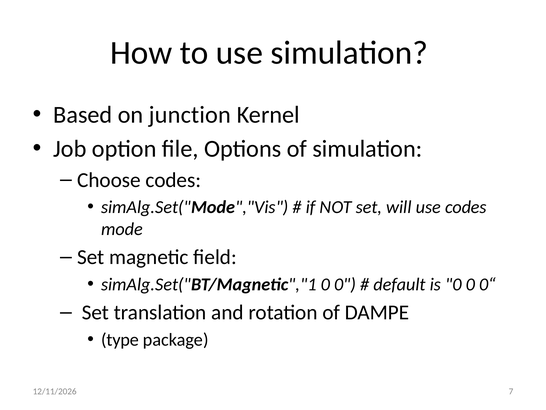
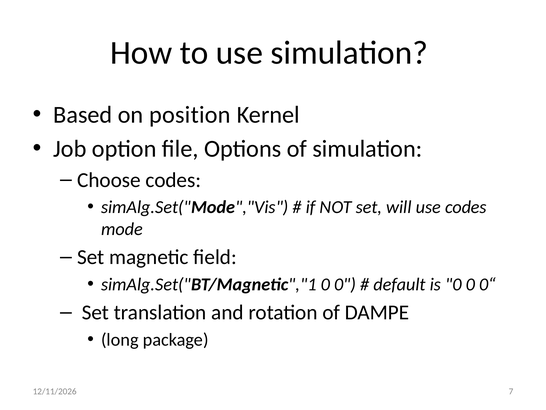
junction: junction -> position
type: type -> long
